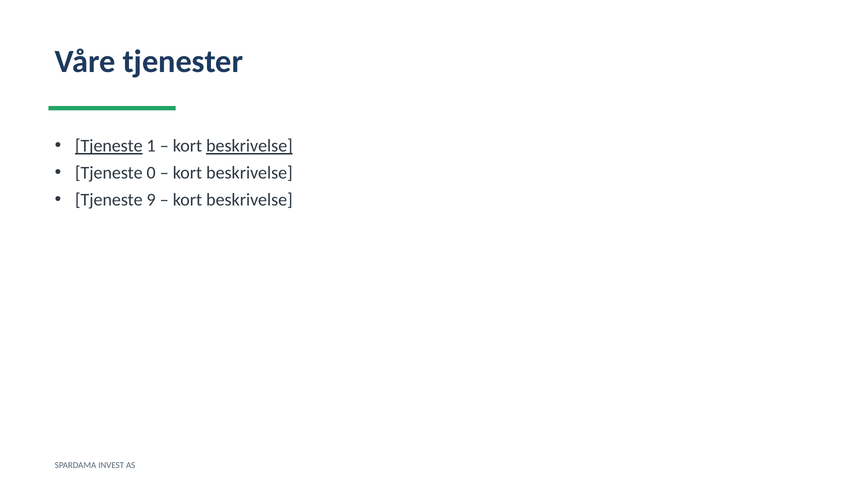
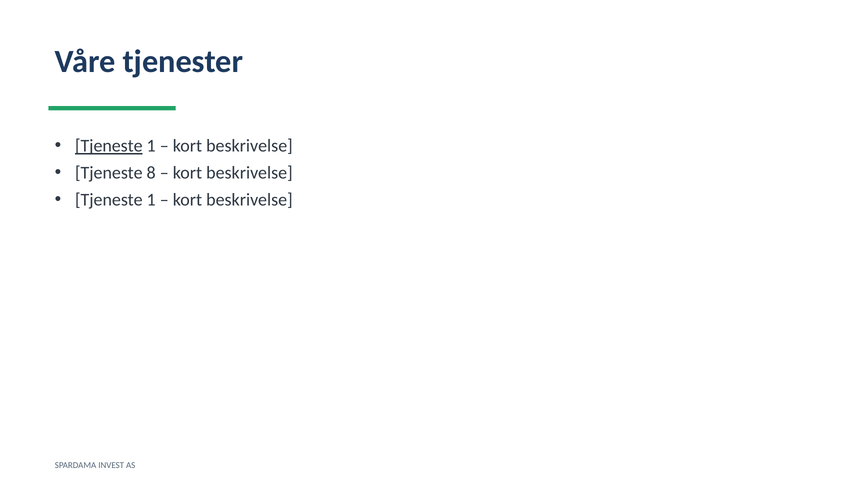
beskrivelse at (249, 146) underline: present -> none
0: 0 -> 8
9 at (151, 200): 9 -> 1
